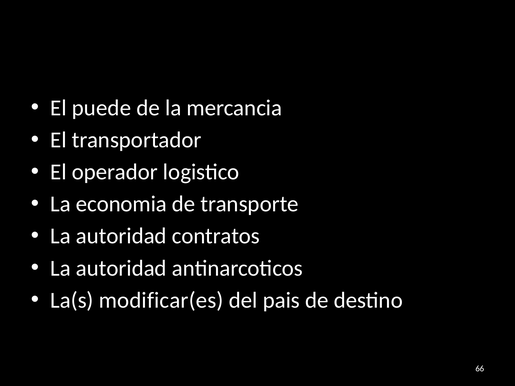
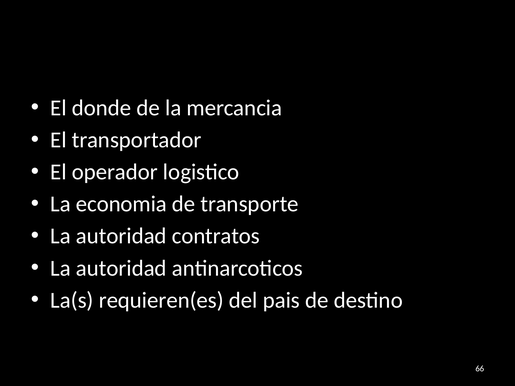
puede: puede -> donde
modificar(es: modificar(es -> requieren(es
